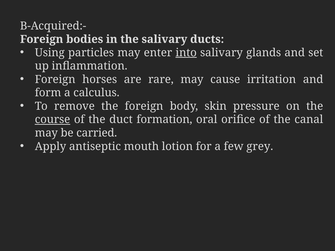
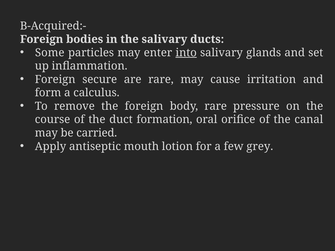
Using: Using -> Some
horses: horses -> secure
body skin: skin -> rare
course underline: present -> none
